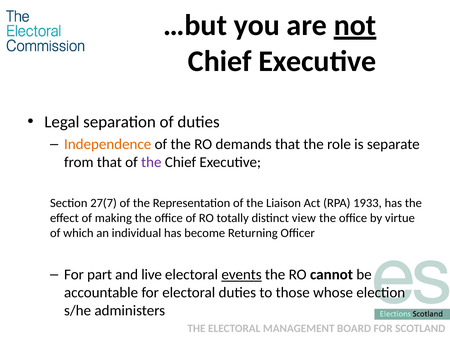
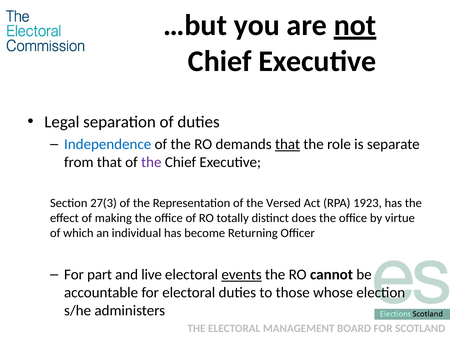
Independence colour: orange -> blue
that at (288, 145) underline: none -> present
27(7: 27(7 -> 27(3
Liaison: Liaison -> Versed
1933: 1933 -> 1923
view: view -> does
